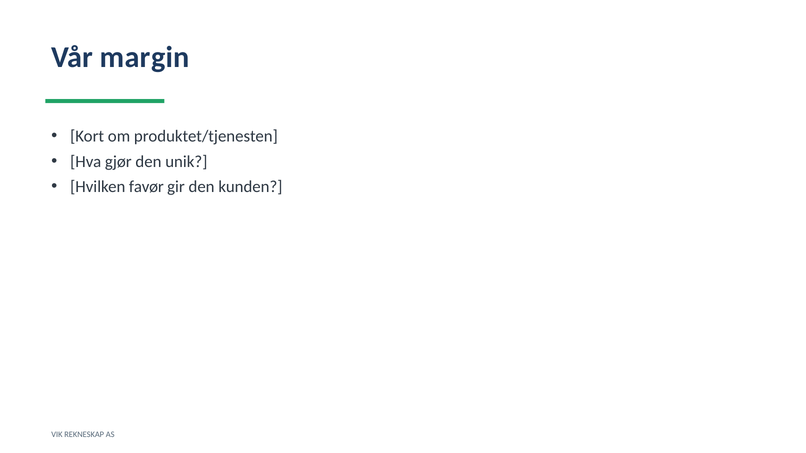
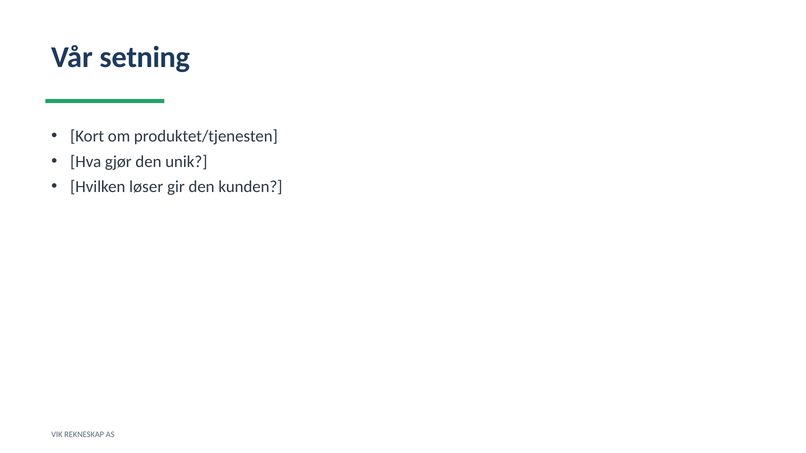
margin: margin -> setning
favør: favør -> løser
